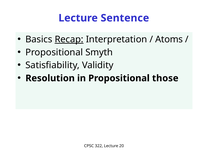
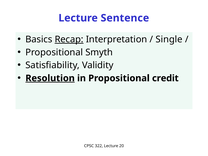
Atoms: Atoms -> Single
Resolution underline: none -> present
those: those -> credit
